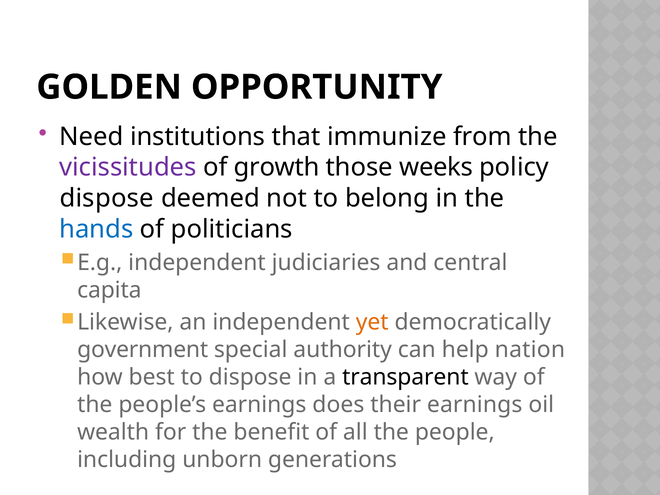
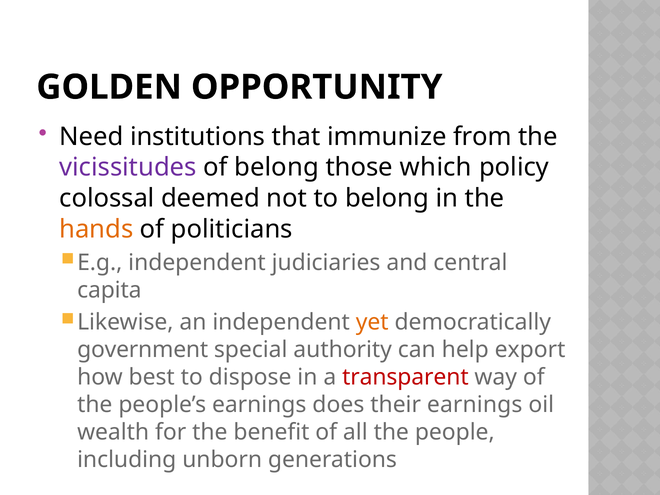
of growth: growth -> belong
weeks: weeks -> which
dispose at (107, 198): dispose -> colossal
hands colour: blue -> orange
nation: nation -> export
transparent colour: black -> red
